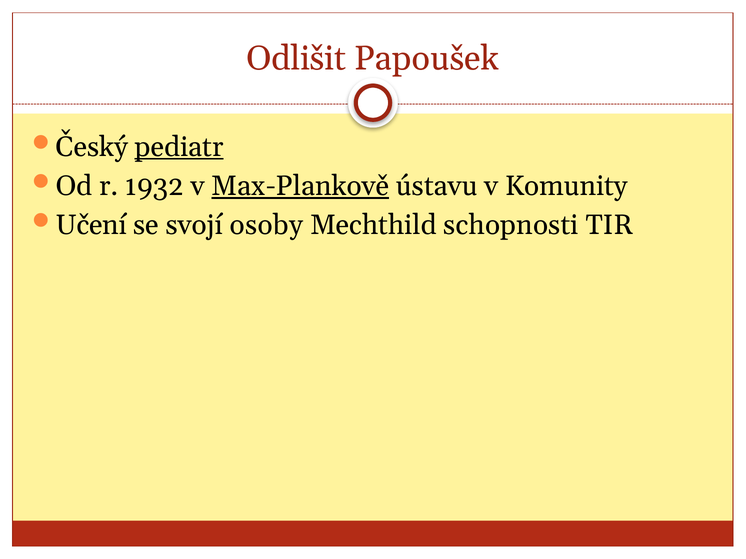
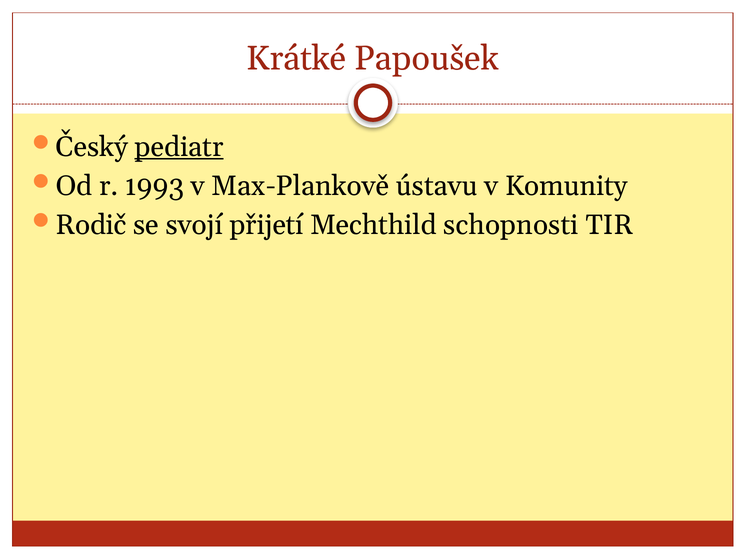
Odlišit: Odlišit -> Krátké
1932: 1932 -> 1993
Max-Plankově underline: present -> none
Učení: Učení -> Rodič
osoby: osoby -> přijetí
